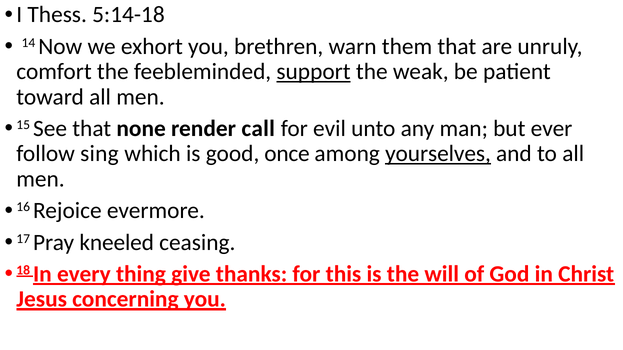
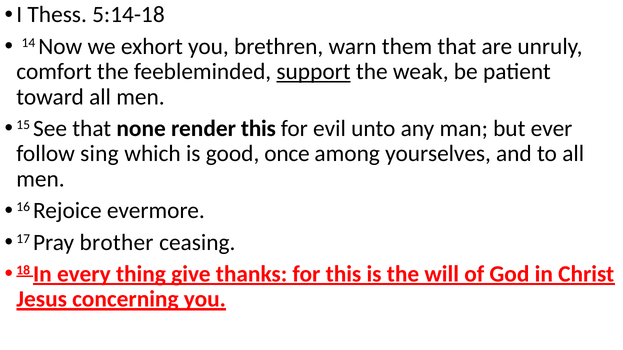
render call: call -> this
yourselves underline: present -> none
kneeled: kneeled -> brother
